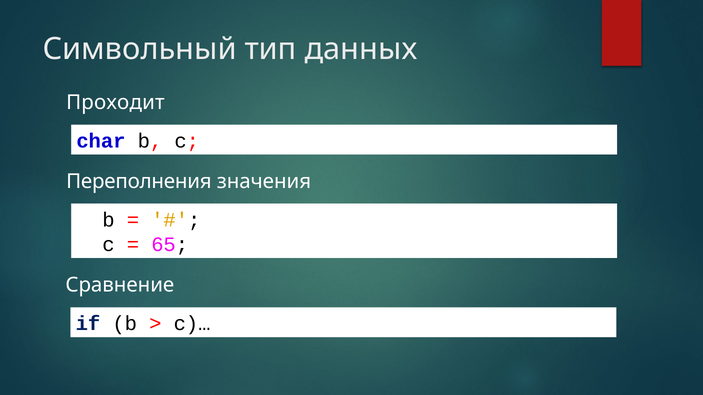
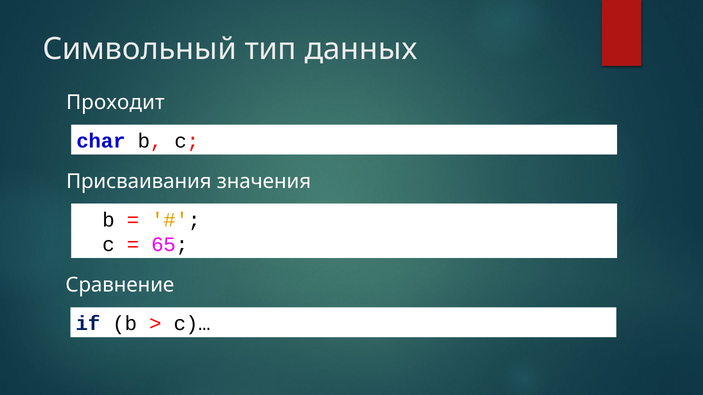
Переполнения: Переполнения -> Присваивания
